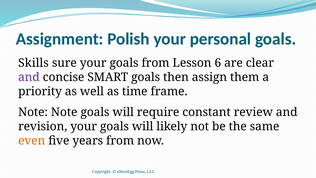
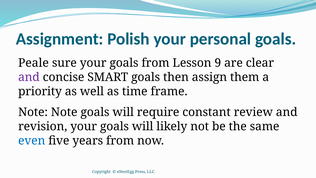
Skills: Skills -> Peale
6: 6 -> 9
even colour: orange -> blue
